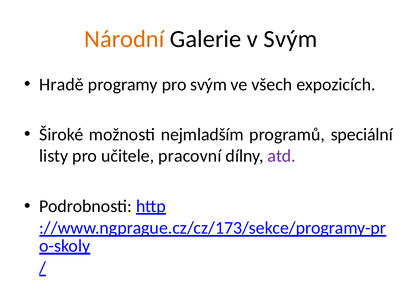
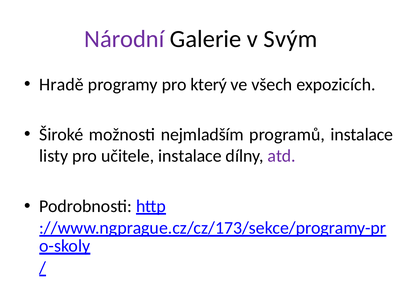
Národní colour: orange -> purple
pro svým: svým -> který
programů speciální: speciální -> instalace
učitele pracovní: pracovní -> instalace
